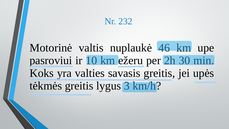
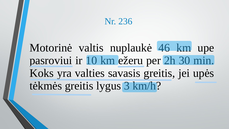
232: 232 -> 236
